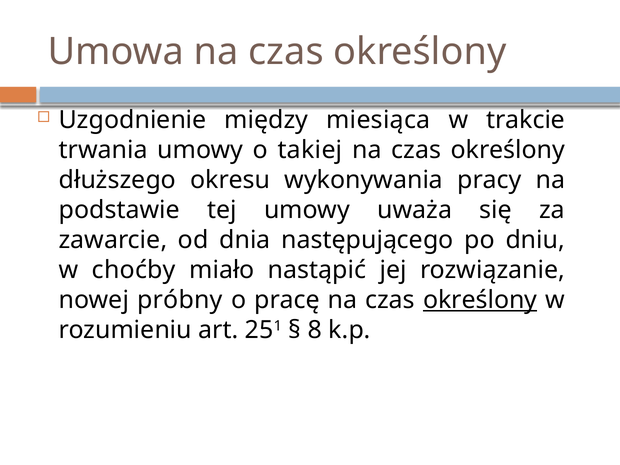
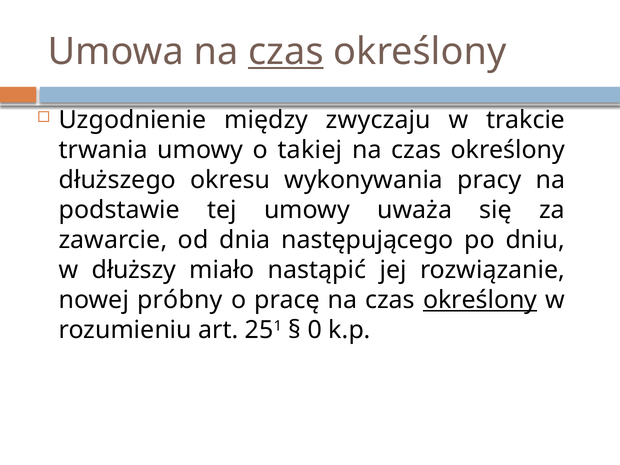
czas at (286, 52) underline: none -> present
miesiąca: miesiąca -> zwyczaju
choćby: choćby -> dłuższy
8: 8 -> 0
